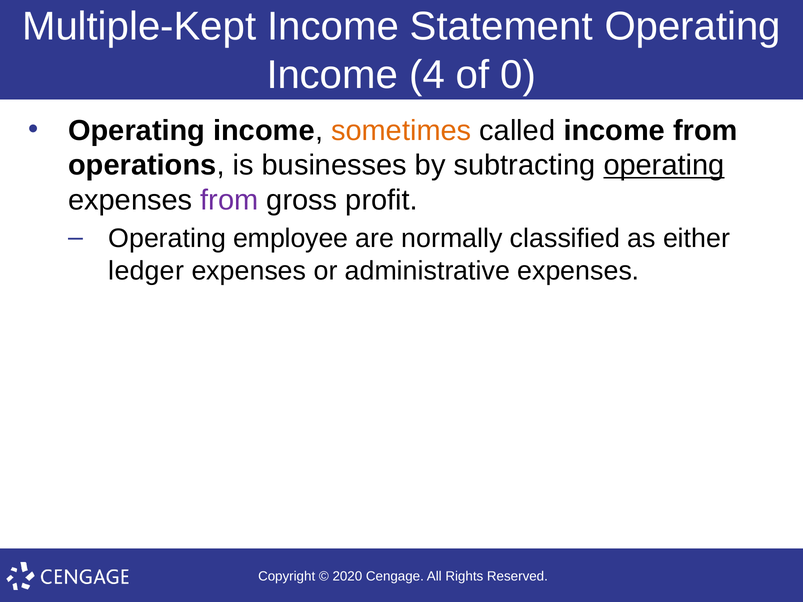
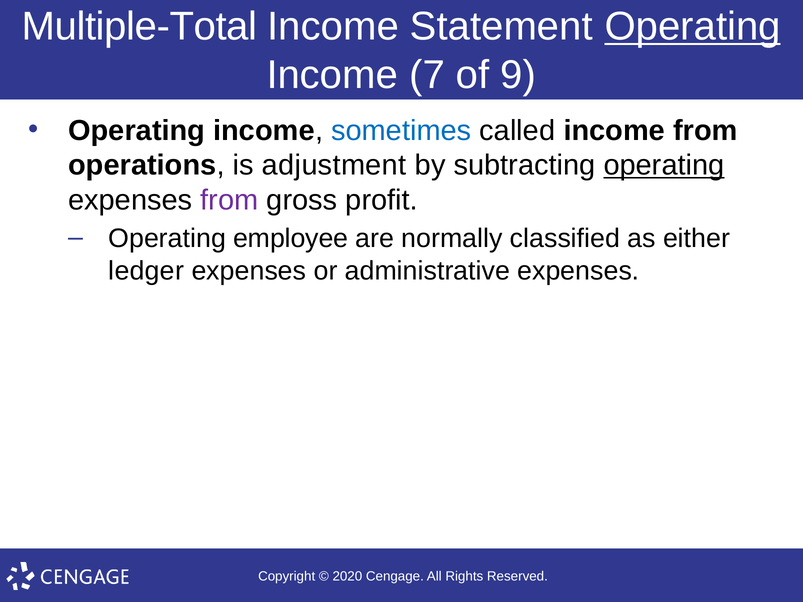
Multiple-Kept: Multiple-Kept -> Multiple-Total
Operating at (693, 27) underline: none -> present
4: 4 -> 7
0: 0 -> 9
sometimes colour: orange -> blue
businesses: businesses -> adjustment
